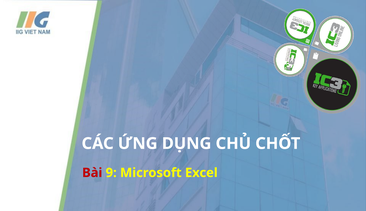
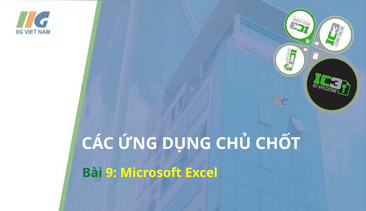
Bài colour: red -> green
